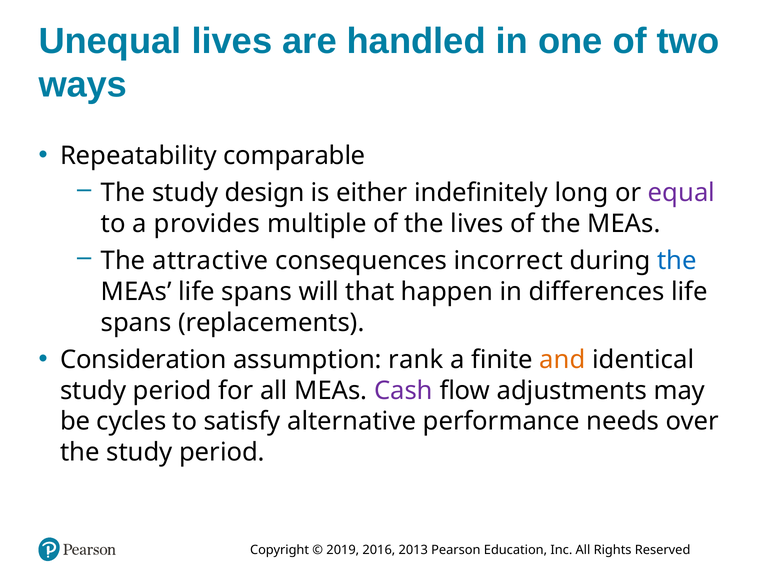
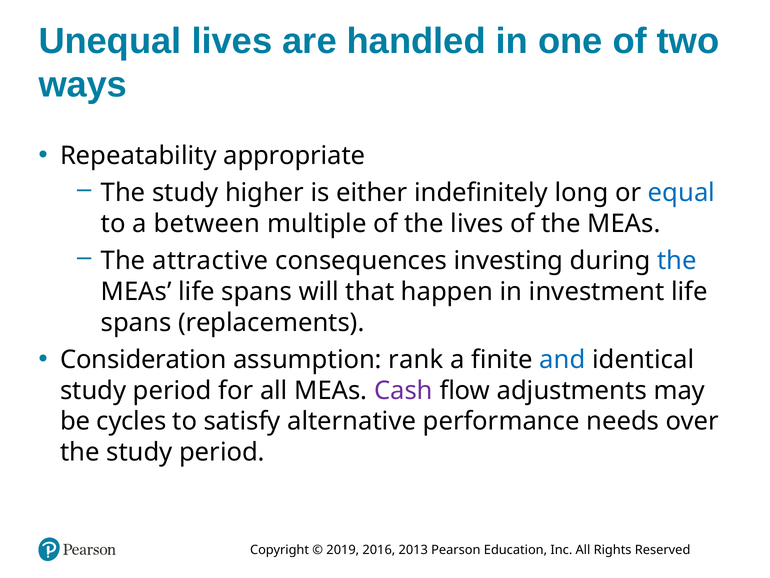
comparable: comparable -> appropriate
design: design -> higher
equal colour: purple -> blue
provides: provides -> between
incorrect: incorrect -> investing
differences: differences -> investment
and colour: orange -> blue
